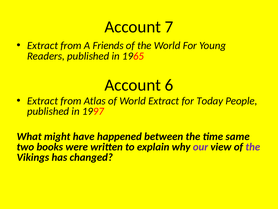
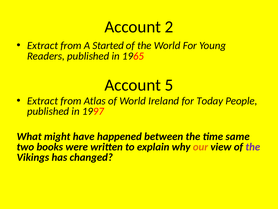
7: 7 -> 2
Friends: Friends -> Started
6: 6 -> 5
World Extract: Extract -> Ireland
our colour: purple -> orange
